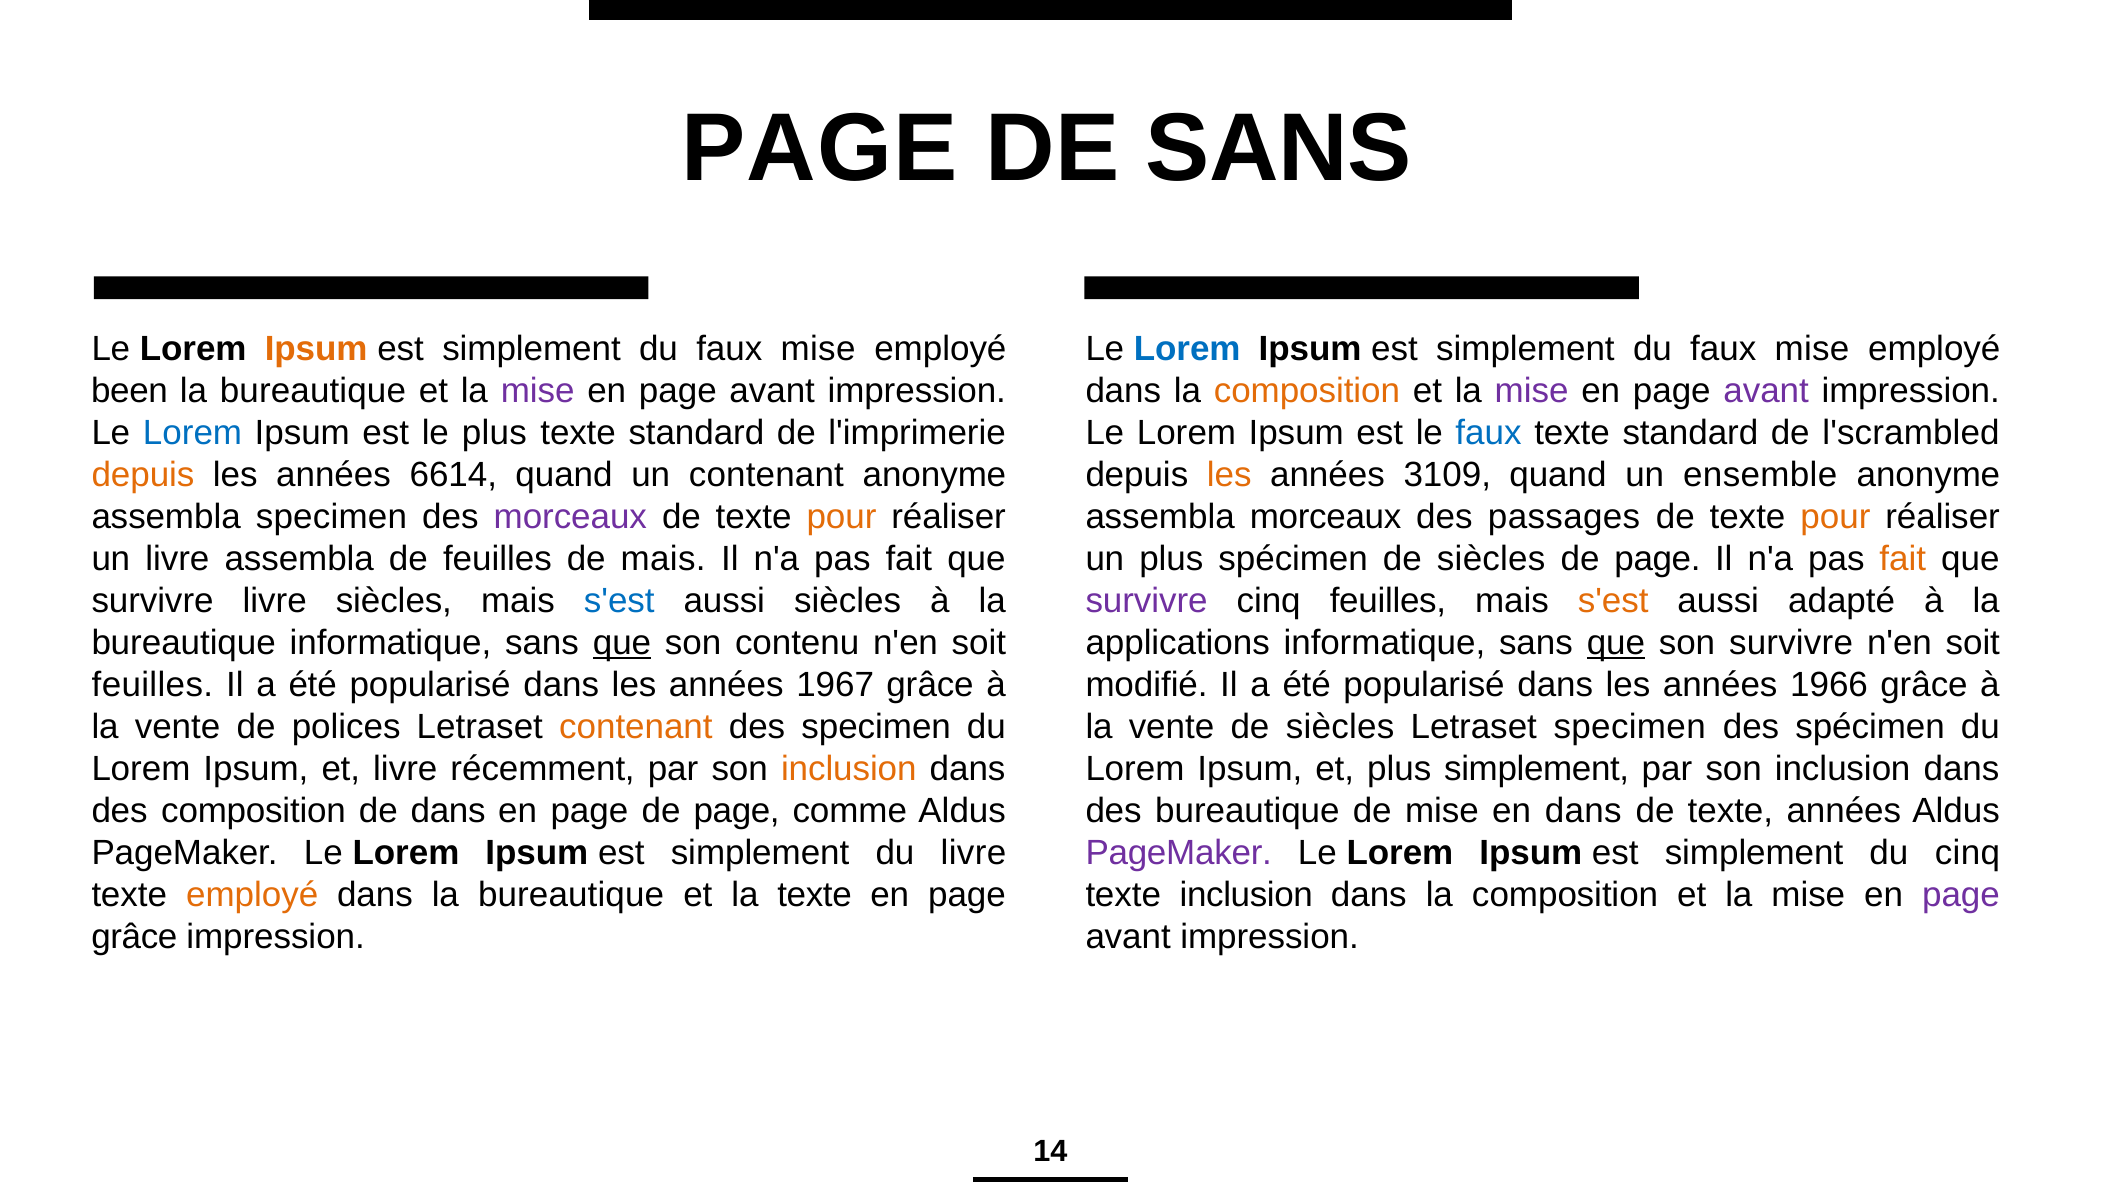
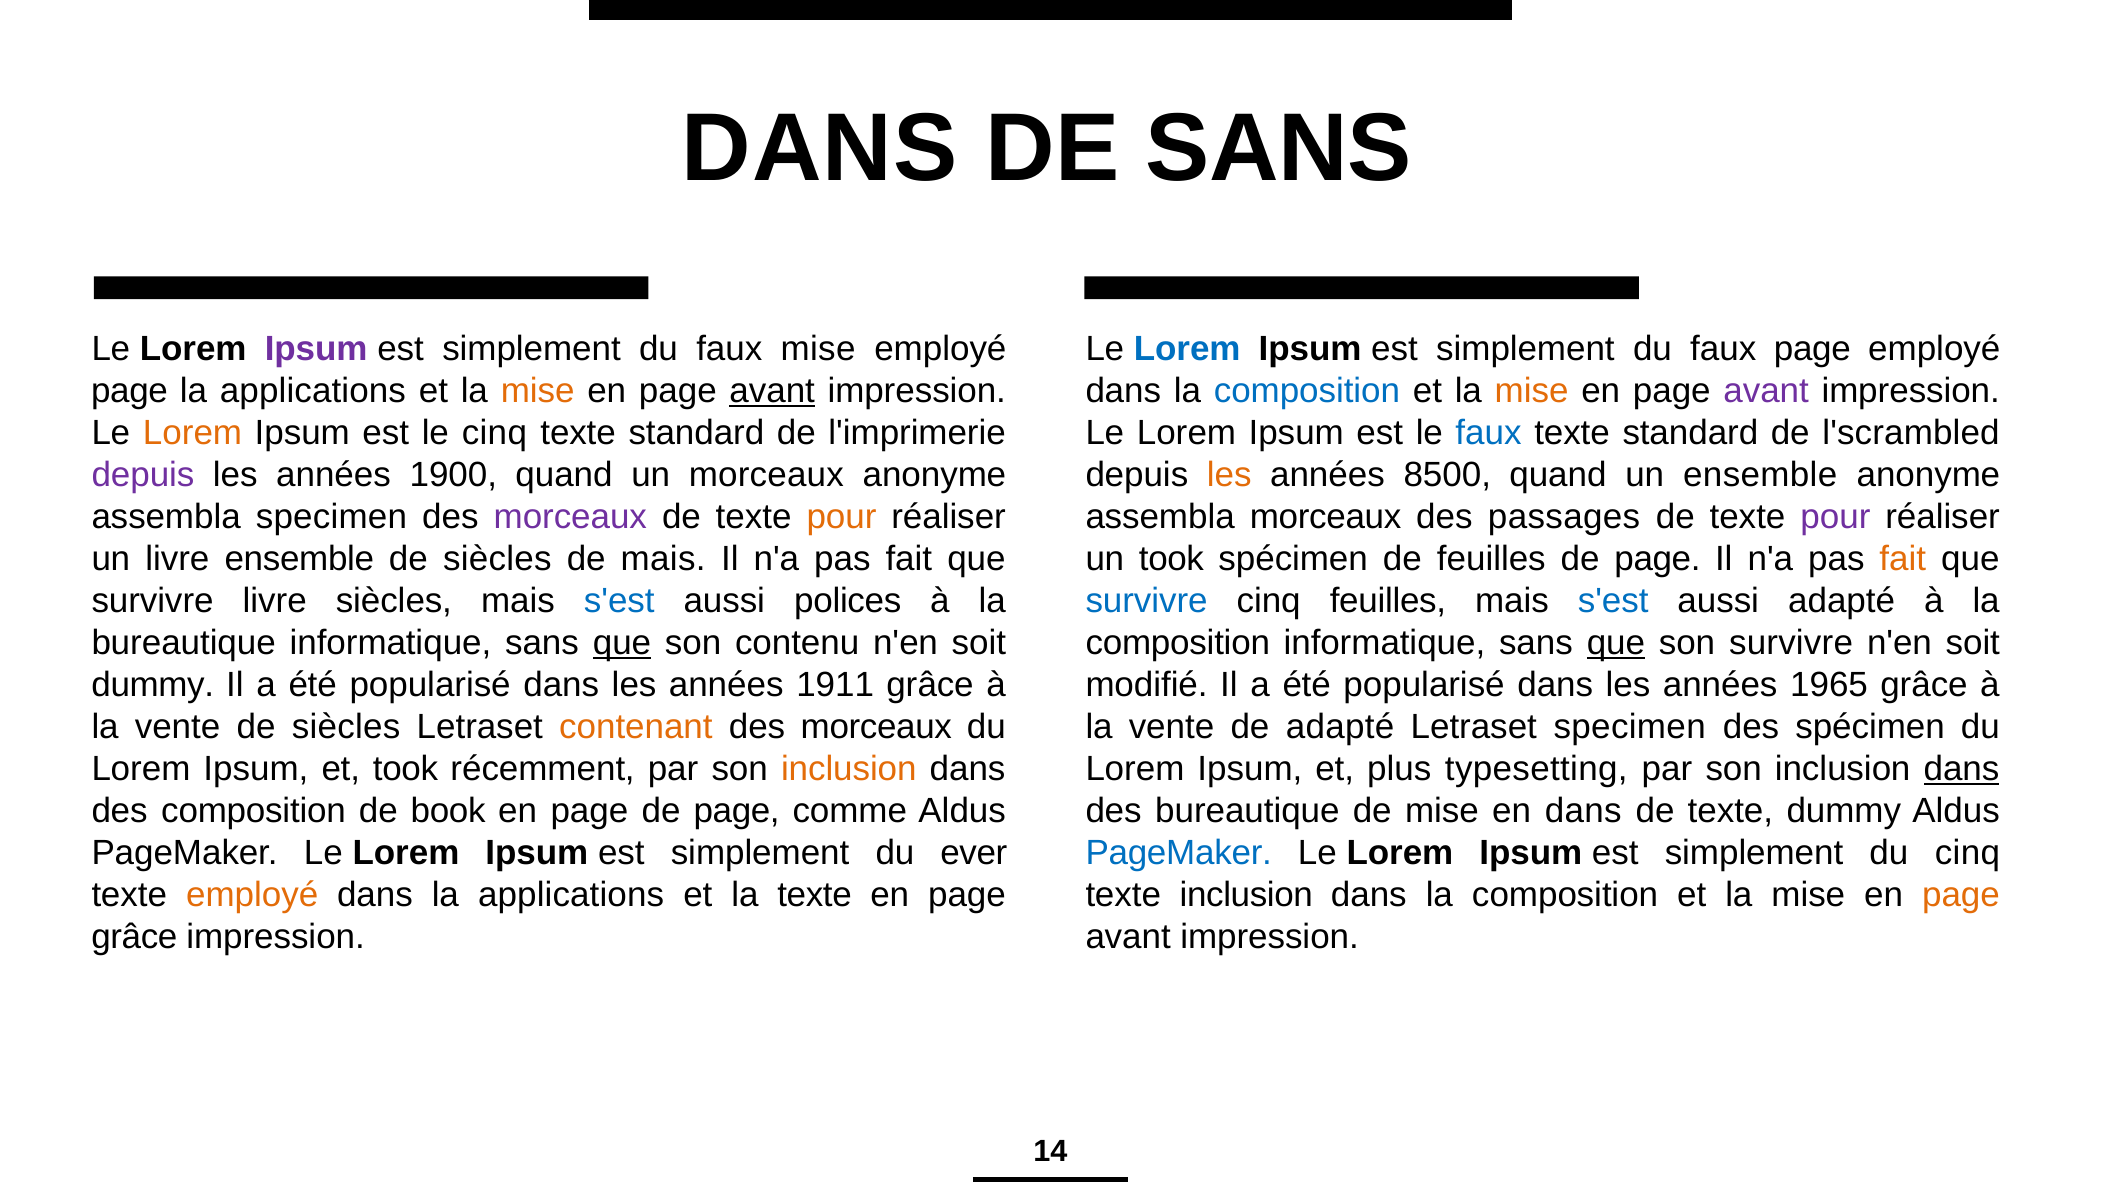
PAGE at (820, 149): PAGE -> DANS
Ipsum at (316, 349) colour: orange -> purple
mise at (1812, 349): mise -> page
been at (129, 391): been -> page
bureautique at (313, 391): bureautique -> applications
mise at (538, 391) colour: purple -> orange
avant at (772, 391) underline: none -> present
composition at (1307, 391) colour: orange -> blue
mise at (1532, 391) colour: purple -> orange
Lorem at (193, 433) colour: blue -> orange
le plus: plus -> cinq
depuis at (143, 475) colour: orange -> purple
6614: 6614 -> 1900
un contenant: contenant -> morceaux
3109: 3109 -> 8500
pour at (1835, 517) colour: orange -> purple
livre assembla: assembla -> ensemble
feuilles at (497, 559): feuilles -> siècles
un plus: plus -> took
spécimen de siècles: siècles -> feuilles
aussi siècles: siècles -> polices
survivre at (1147, 601) colour: purple -> blue
s'est at (1613, 601) colour: orange -> blue
applications at (1178, 643): applications -> composition
feuilles at (152, 685): feuilles -> dummy
1967: 1967 -> 1911
1966: 1966 -> 1965
vente de polices: polices -> siècles
specimen at (876, 727): specimen -> morceaux
vente de siècles: siècles -> adapté
et livre: livre -> took
plus simplement: simplement -> typesetting
dans at (1962, 769) underline: none -> present
de dans: dans -> book
texte années: années -> dummy
du livre: livre -> ever
PageMaker at (1179, 853) colour: purple -> blue
dans la bureautique: bureautique -> applications
page at (1961, 895) colour: purple -> orange
